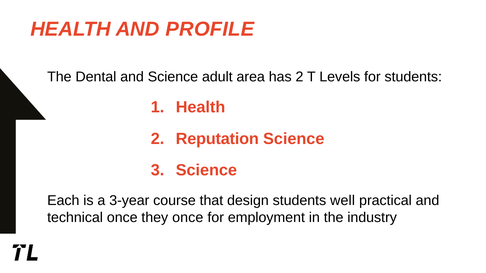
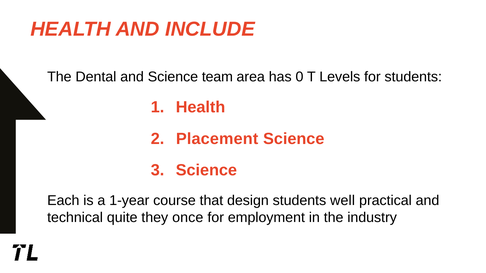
PROFILE: PROFILE -> INCLUDE
adult: adult -> team
has 2: 2 -> 0
Reputation: Reputation -> Placement
3-year: 3-year -> 1-year
technical once: once -> quite
